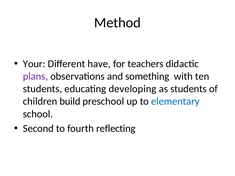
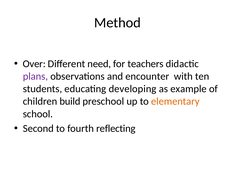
Your: Your -> Over
have: have -> need
something: something -> encounter
as students: students -> example
elementary colour: blue -> orange
